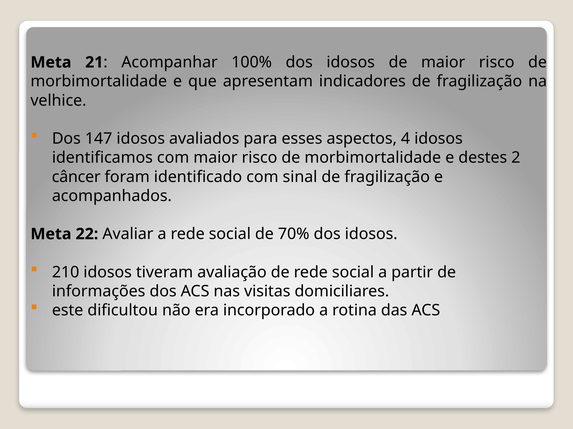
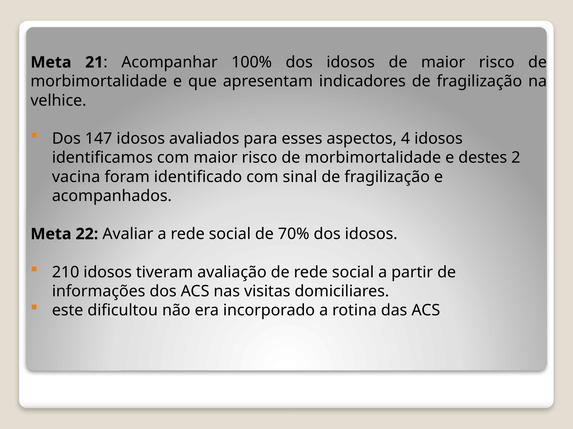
câncer: câncer -> vacina
